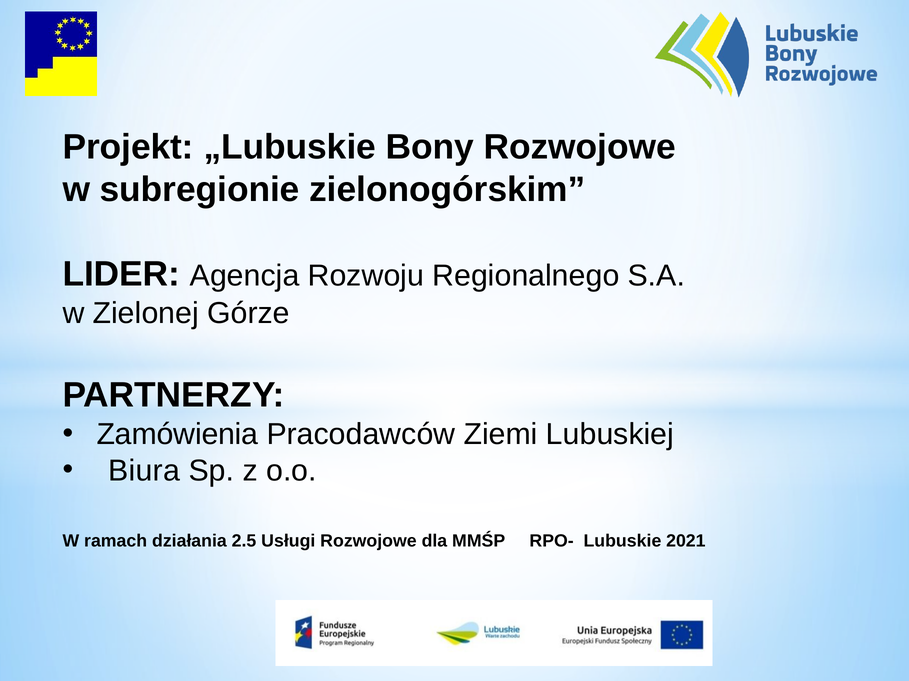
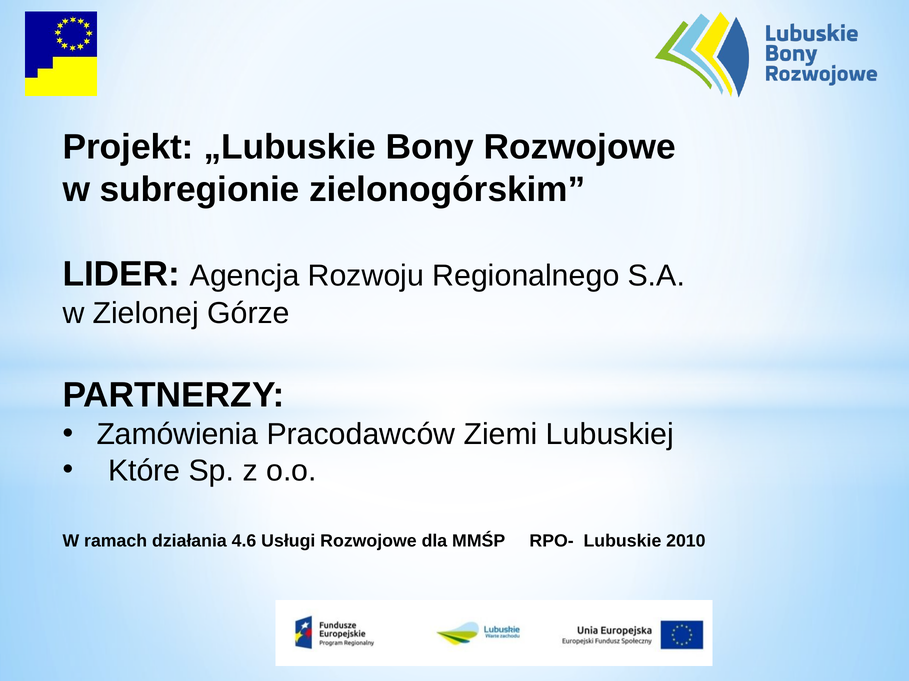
Biura: Biura -> Które
2.5: 2.5 -> 4.6
2021: 2021 -> 2010
